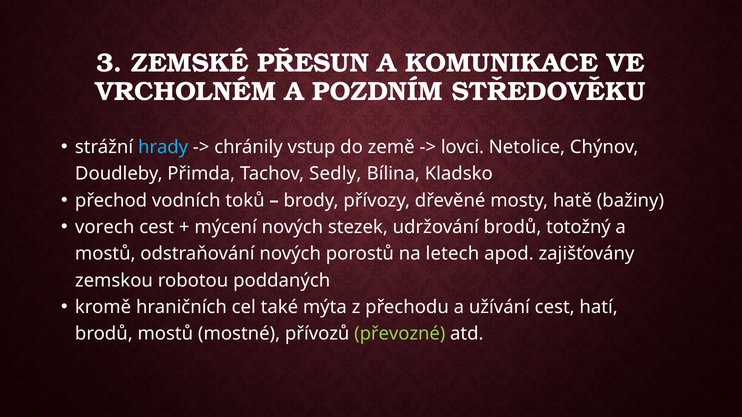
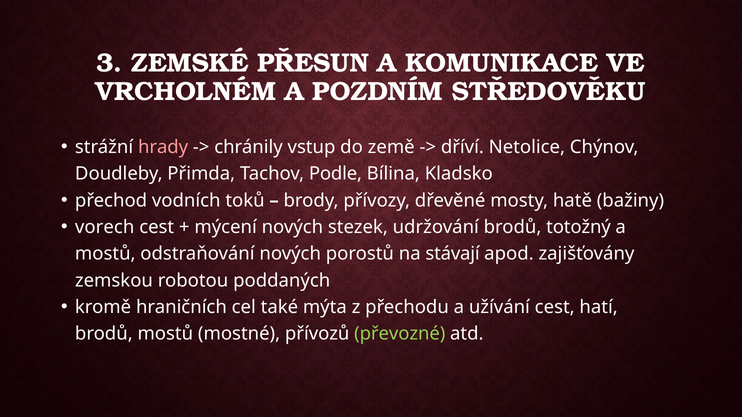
hrady colour: light blue -> pink
lovci: lovci -> dříví
Sedly: Sedly -> Podle
letech: letech -> stávají
